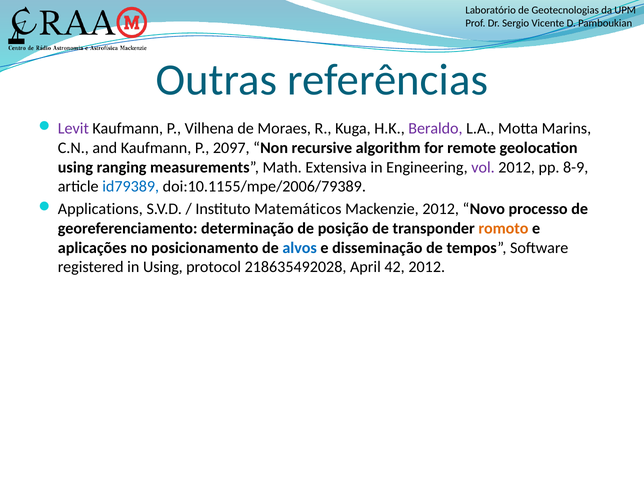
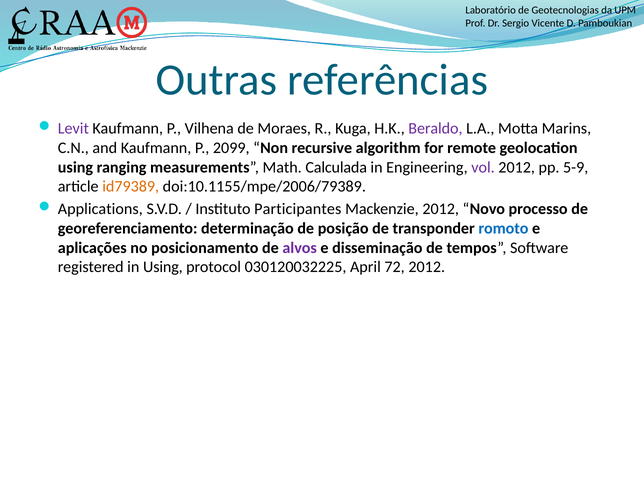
2097: 2097 -> 2099
Extensiva: Extensiva -> Calculada
8-9: 8-9 -> 5-9
id79389 colour: blue -> orange
Matemáticos: Matemáticos -> Participantes
romoto colour: orange -> blue
alvos colour: blue -> purple
218635492028: 218635492028 -> 030120032225
42: 42 -> 72
